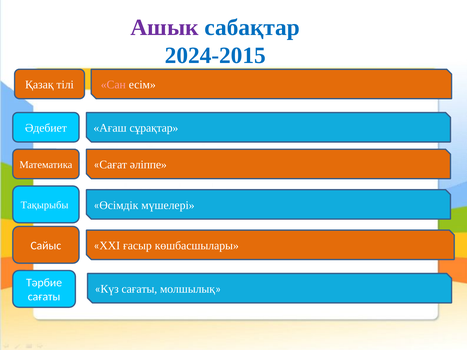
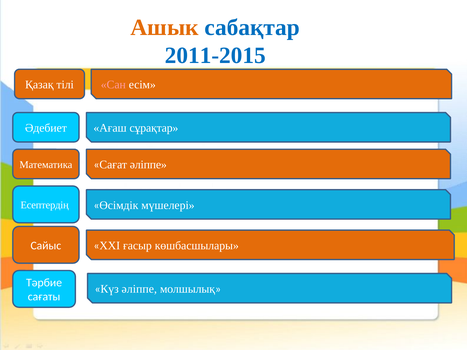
Ашык colour: purple -> orange
2024-2015: 2024-2015 -> 2011-2015
Тақырыбы: Тақырыбы -> Есептердің
Күз сағаты: сағаты -> әліппе
